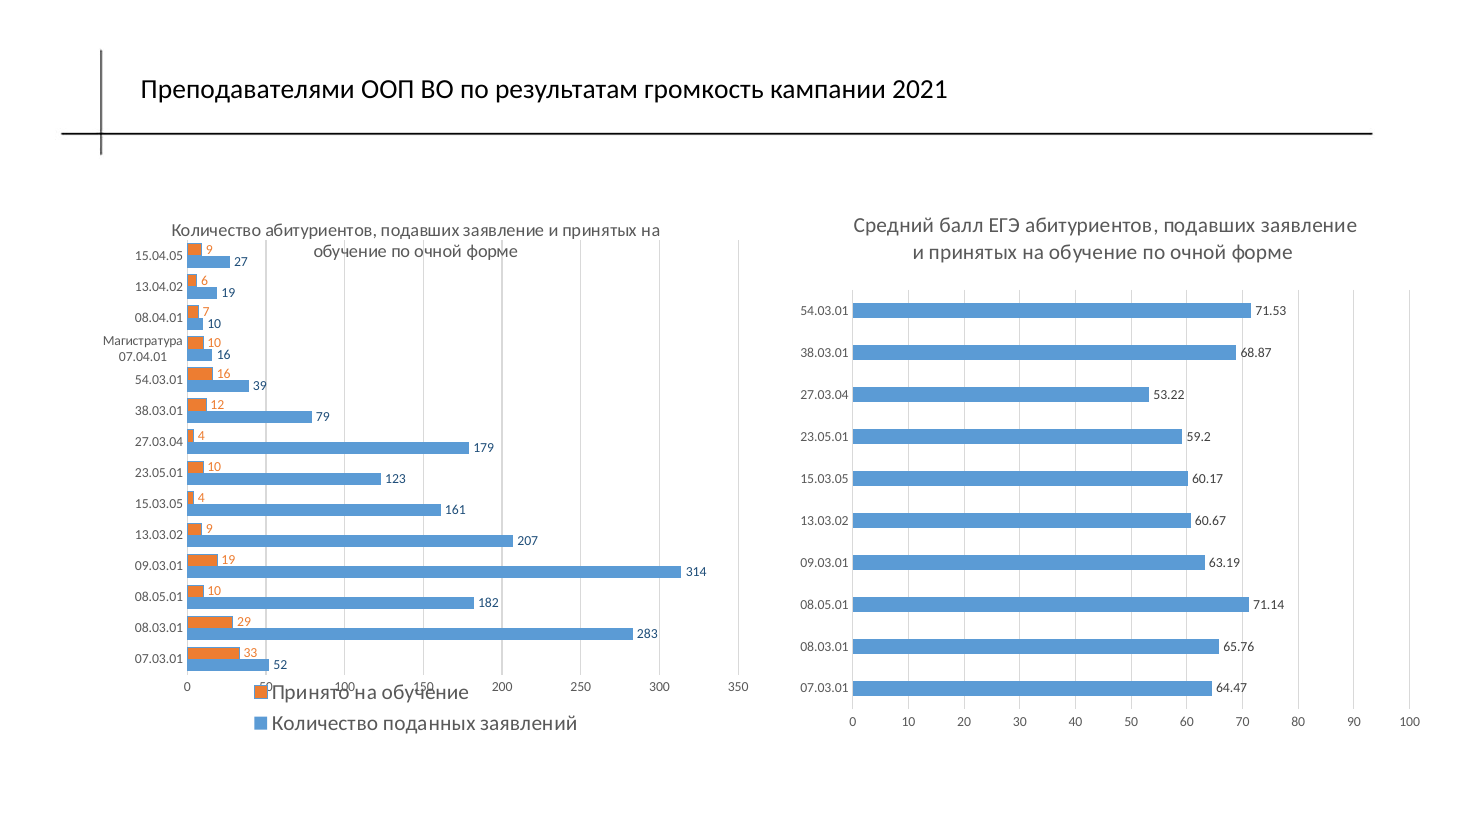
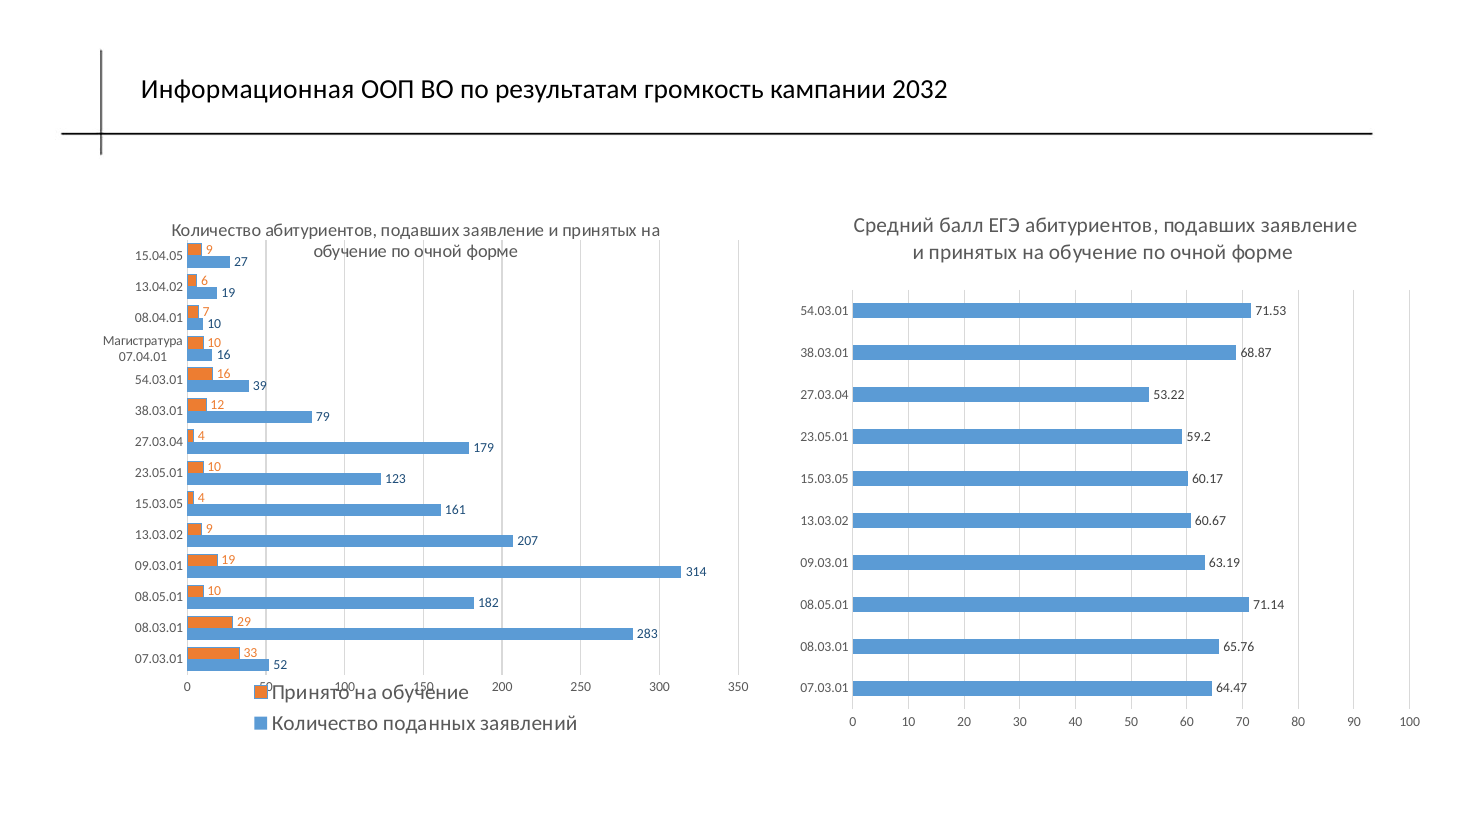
Преподавателями: Преподавателями -> Информационная
2021: 2021 -> 2032
